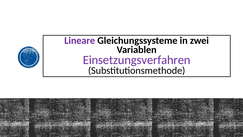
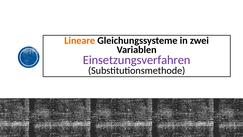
Lineare colour: purple -> orange
